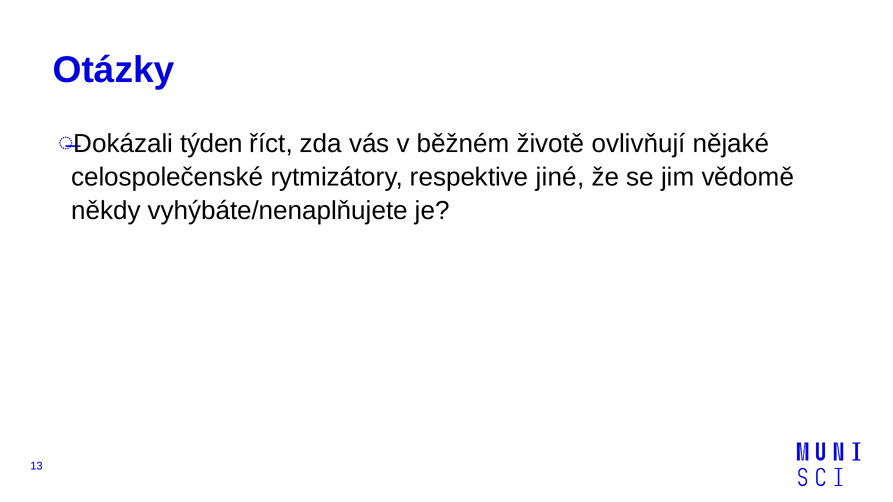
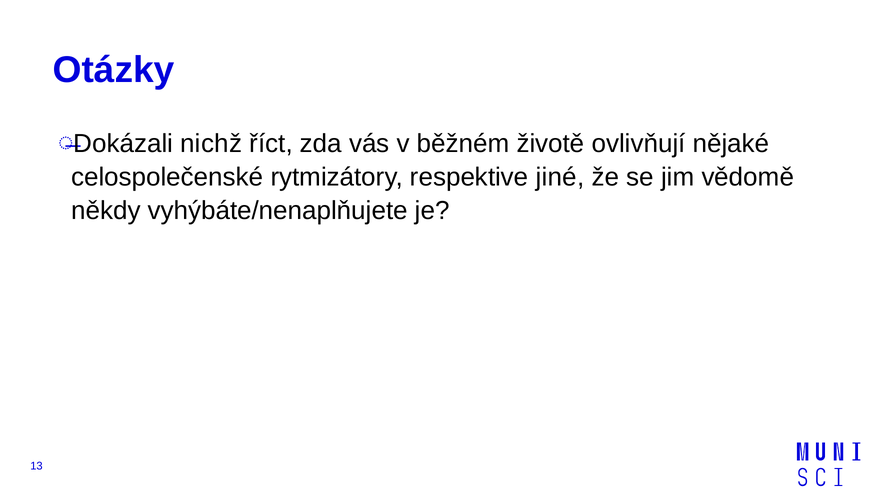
týden: týden -> nichž
